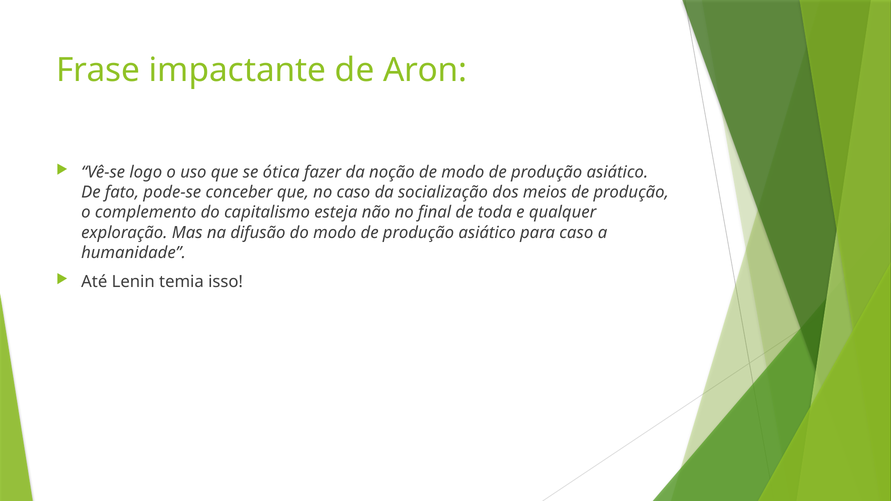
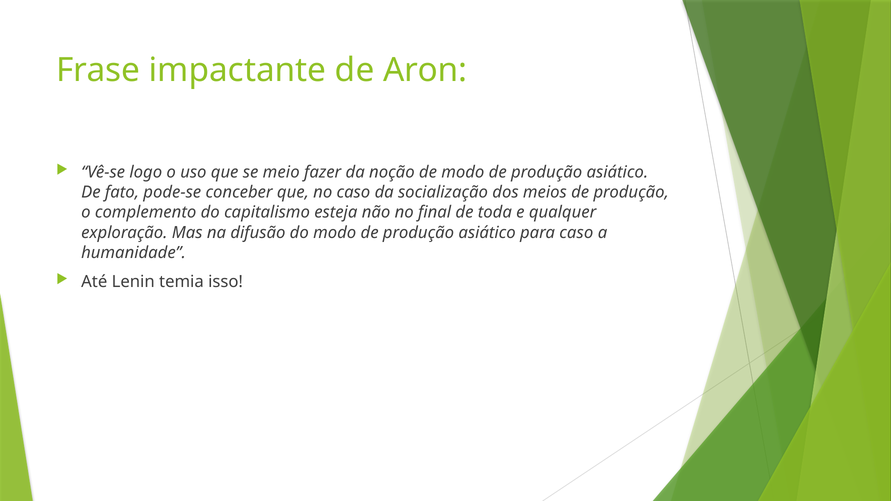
ótica: ótica -> meio
